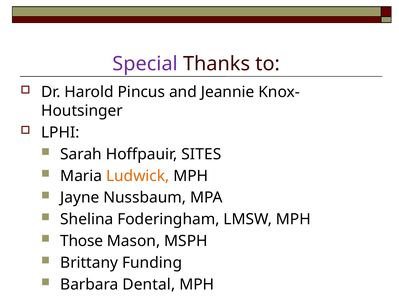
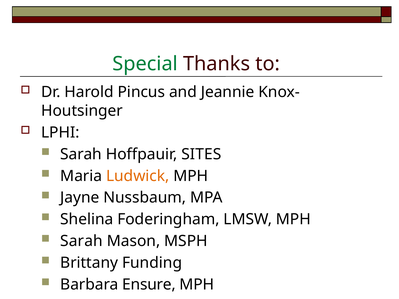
Special colour: purple -> green
Those at (82, 241): Those -> Sarah
Dental: Dental -> Ensure
